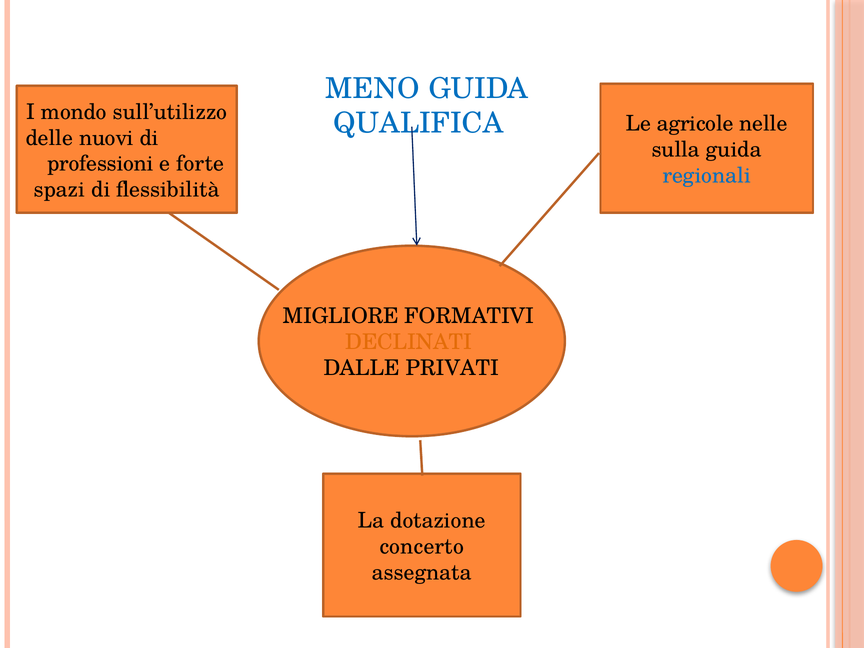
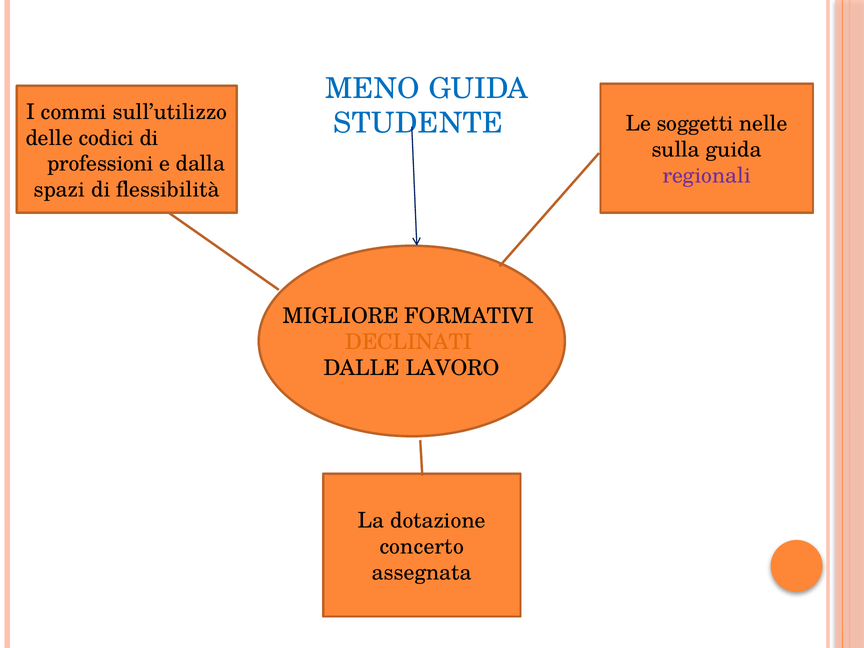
mondo: mondo -> commi
QUALIFICA: QUALIFICA -> STUDENTE
agricole: agricole -> soggetti
nuovi: nuovi -> codici
forte: forte -> dalla
regionali colour: blue -> purple
PRIVATI: PRIVATI -> LAVORO
